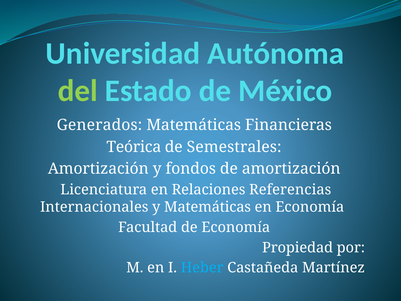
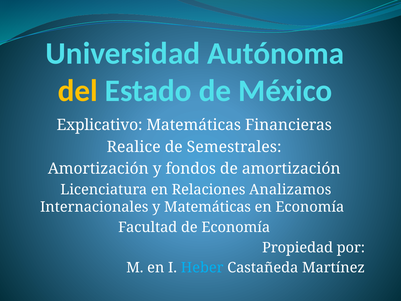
del colour: light green -> yellow
Generados: Generados -> Explicativo
Teórica: Teórica -> Realice
Referencias: Referencias -> Analizamos
